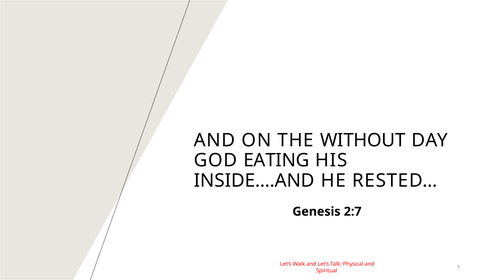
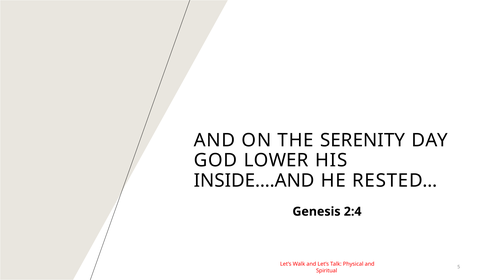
WITHOUT: WITHOUT -> SERENITY
EATING: EATING -> LOWER
2:7: 2:7 -> 2:4
